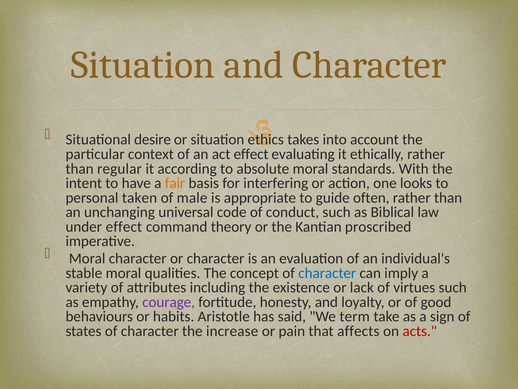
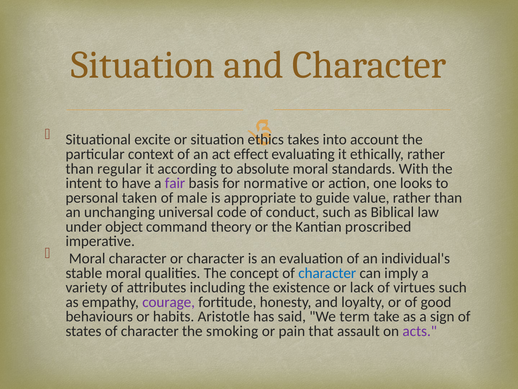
desire: desire -> excite
fair colour: orange -> purple
interfering: interfering -> normative
often: often -> value
under effect: effect -> object
increase: increase -> smoking
affects: affects -> assault
acts colour: red -> purple
